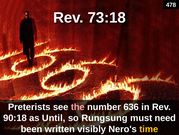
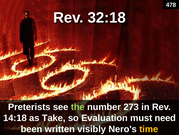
73:18: 73:18 -> 32:18
the colour: pink -> light green
636: 636 -> 273
90:18: 90:18 -> 14:18
Until: Until -> Take
Rungsung: Rungsung -> Evaluation
